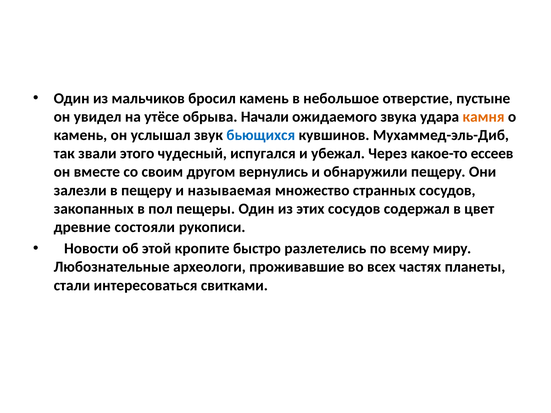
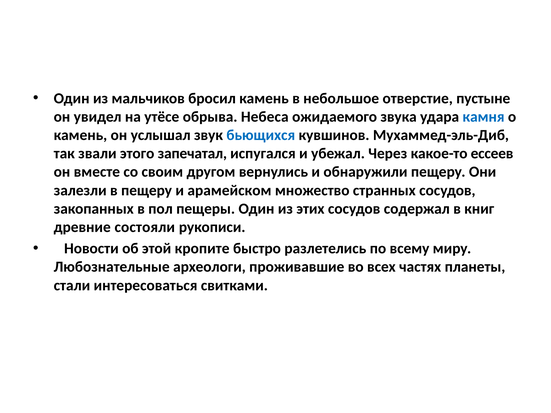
Начали: Начали -> Небеса
камня colour: orange -> blue
чудесный: чудесный -> запечатал
называемая: называемая -> арамейском
цвет: цвет -> книг
